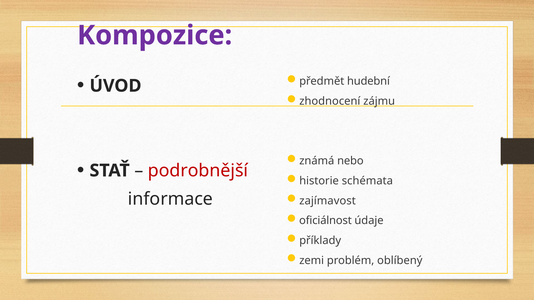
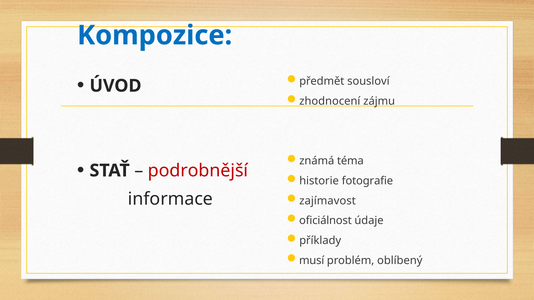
Kompozice colour: purple -> blue
hudební: hudební -> sousloví
nebo: nebo -> téma
schémata: schémata -> fotografie
zemi: zemi -> musí
